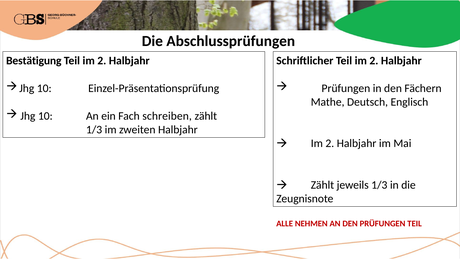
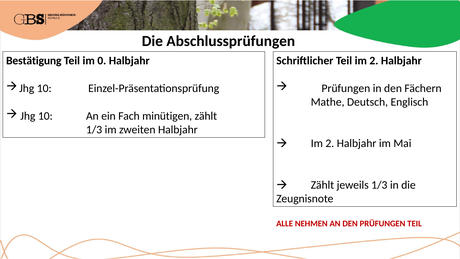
2 at (102, 61): 2 -> 0
schreiben: schreiben -> minütigen
